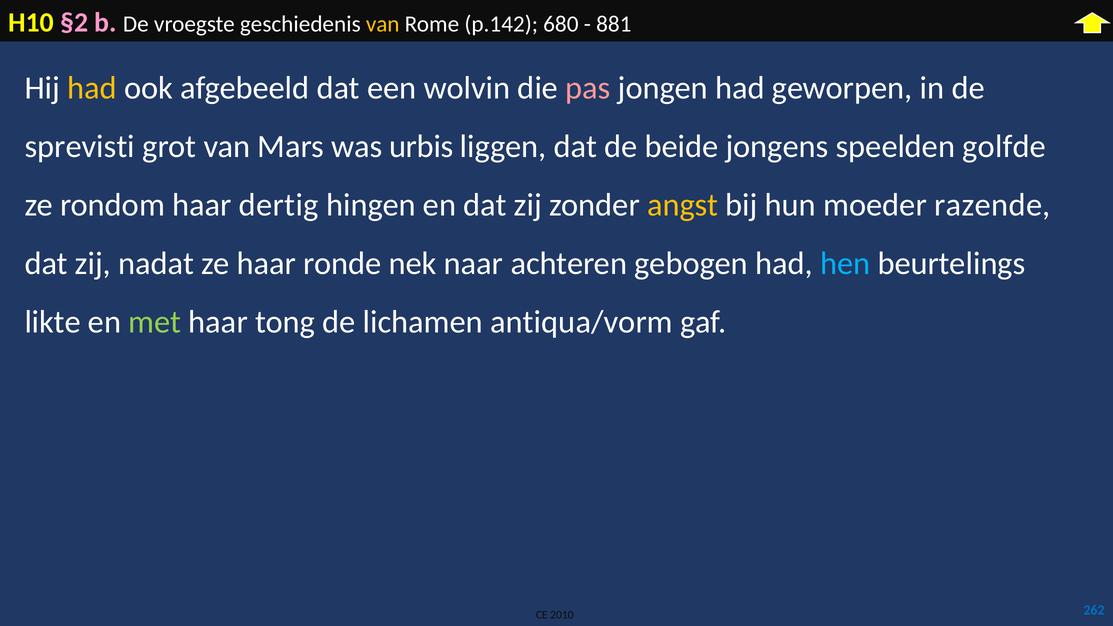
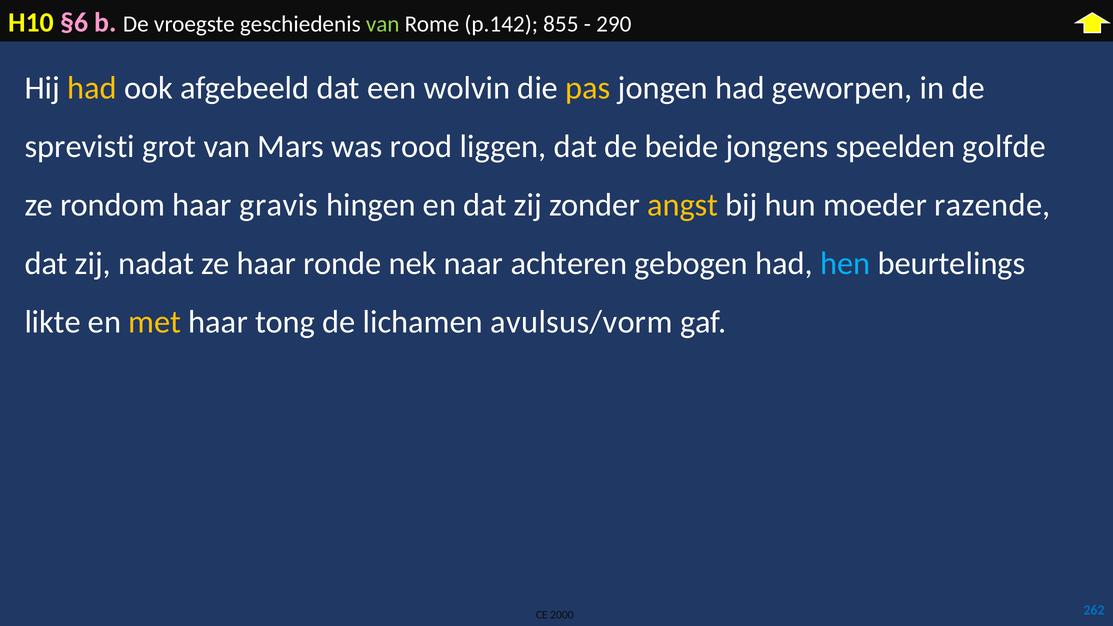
§2: §2 -> §6
van at (383, 24) colour: yellow -> light green
680: 680 -> 855
881: 881 -> 290
pas colour: pink -> yellow
urbis: urbis -> rood
dertig: dertig -> gravis
met colour: light green -> yellow
antiqua/vorm: antiqua/vorm -> avulsus/vorm
2010: 2010 -> 2000
